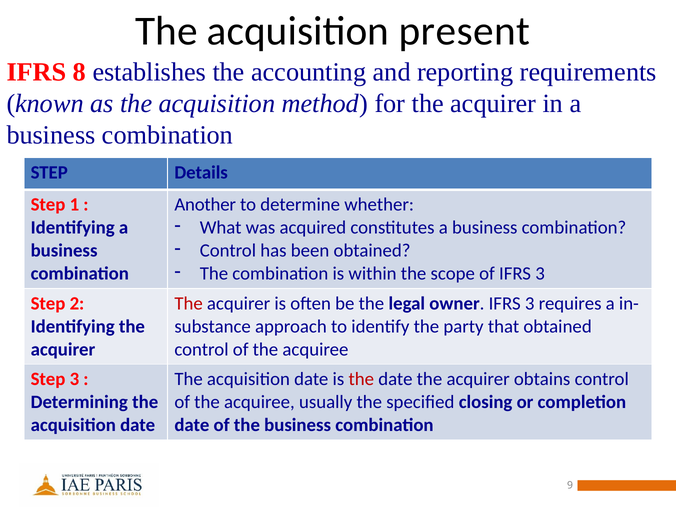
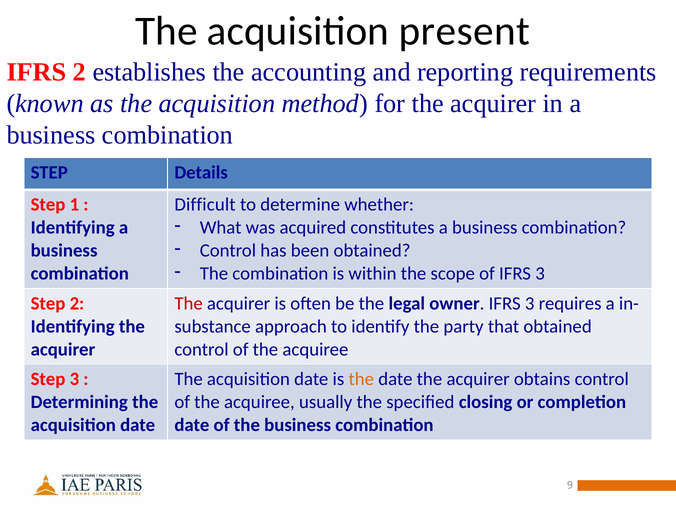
IFRS 8: 8 -> 2
Another: Another -> Difficult
the at (361, 379) colour: red -> orange
